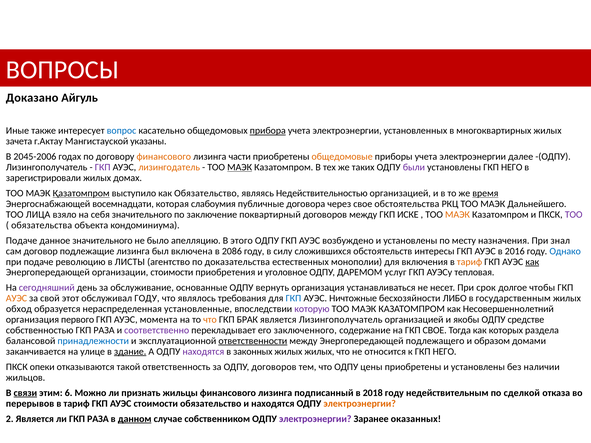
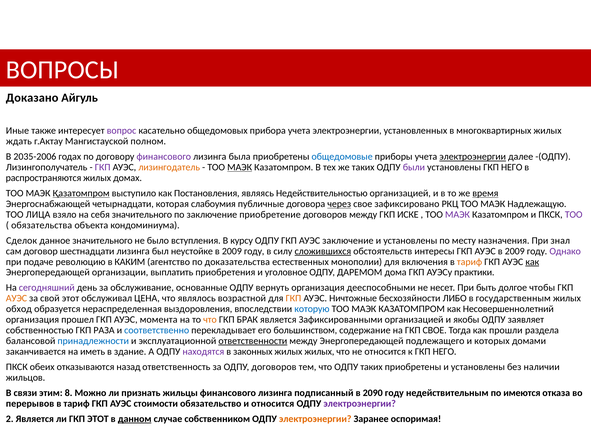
вопрос colour: blue -> purple
прибора underline: present -> none
зачета: зачета -> ждать
указаны: указаны -> полном
2045-2006: 2045-2006 -> 2035-2006
финансового at (164, 157) colour: orange -> purple
части: части -> была
общедомовые colour: orange -> blue
электроэнергии at (473, 157) underline: none -> present
зарегистрировали: зарегистрировали -> распространяются
как Обязательство: Обязательство -> Постановления
восемнадцати: восемнадцати -> четырнадцати
через underline: none -> present
обстоятельства: обстоятельства -> зафиксировано
Дальнейшего: Дальнейшего -> Надлежащую
поквартирный: поквартирный -> приобретение
МАЭК at (457, 215) colour: orange -> purple
Подаче at (22, 241): Подаче -> Сделок
апелляцию: апелляцию -> вступления
этого: этого -> курсу
АУЭС возбуждено: возбуждено -> заключение
подлежащие: подлежащие -> шестнадцати
включена: включена -> неустойке
2086 at (232, 251): 2086 -> 2009
сложившихся underline: none -> present
АУЭС в 2016: 2016 -> 2009
Однако colour: blue -> purple
ЛИСТЫ: ЛИСТЫ -> КАКИМ
организации стоимости: стоимости -> выплатить
услуг: услуг -> дома
тепловая: тепловая -> практики
устанавливаться: устанавливаться -> дееспособными
срок: срок -> быть
обслуживал ГОДУ: ГОДУ -> ЦЕНА
требования: требования -> возрастной
ГКП at (293, 299) colour: blue -> orange
установленные: установленные -> выздоровления
которую colour: purple -> blue
первого: первого -> прошел
является Лизингополучатель: Лизингополучатель -> Зафиксированными
средстве: средстве -> заявляет
соответственно colour: purple -> blue
заключенного: заключенного -> большинством
которых: которых -> прошли
образом: образом -> которых
улице: улице -> иметь
здание underline: present -> none
опеки: опеки -> обеих
такой: такой -> назад
ОДПУ цены: цены -> таких
связи underline: present -> none
6: 6 -> 8
2018: 2018 -> 2090
сделкой: сделкой -> имеются
и находятся: находятся -> относится
электроэнергии at (360, 404) colour: orange -> purple
ли ГКП РАЗА: РАЗА -> ЭТОТ
электроэнергии at (315, 419) colour: purple -> orange
оказанных: оказанных -> оспоримая
